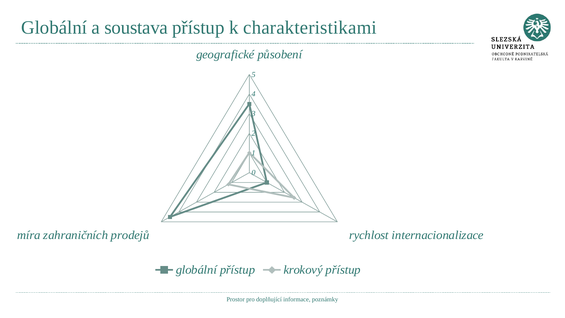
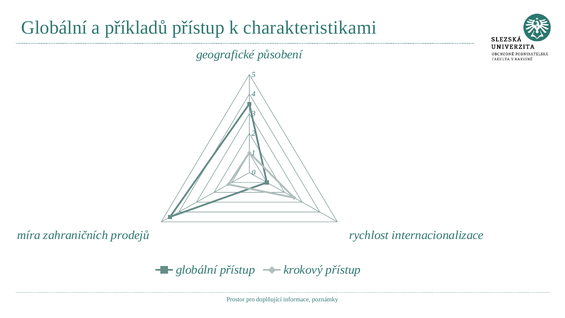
soustava: soustava -> příkladů
